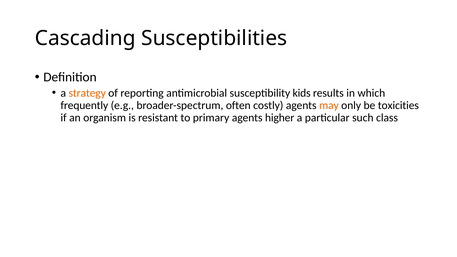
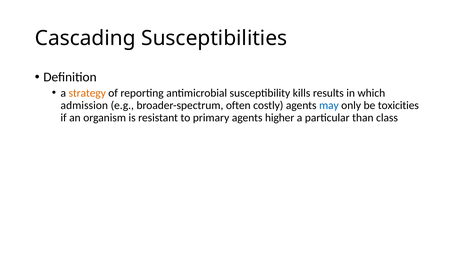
kids: kids -> kills
frequently: frequently -> admission
may colour: orange -> blue
such: such -> than
